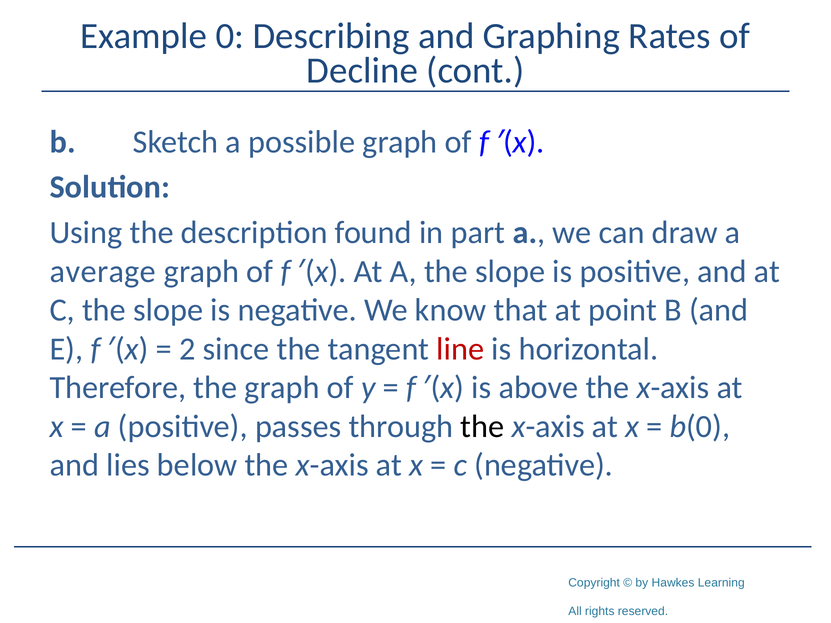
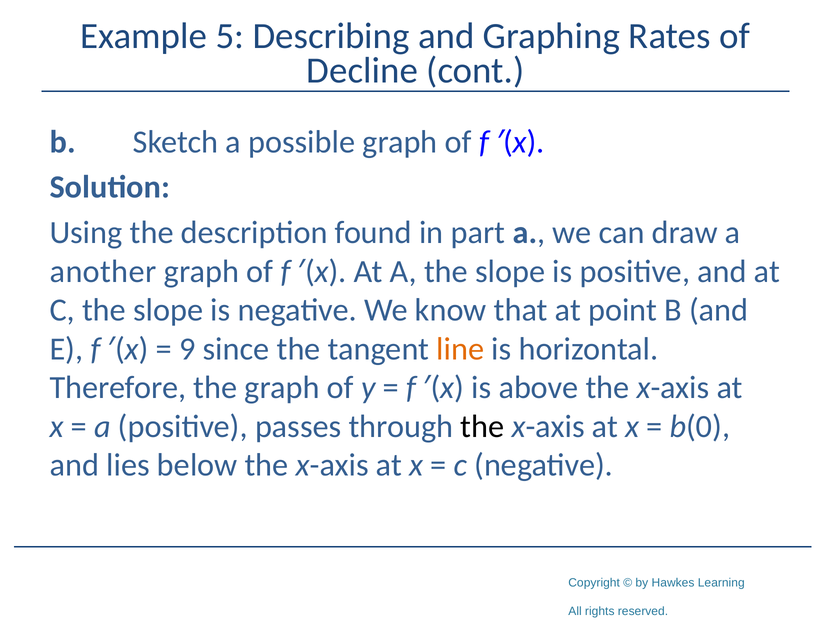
0: 0 -> 5
average: average -> another
2: 2 -> 9
line colour: red -> orange
